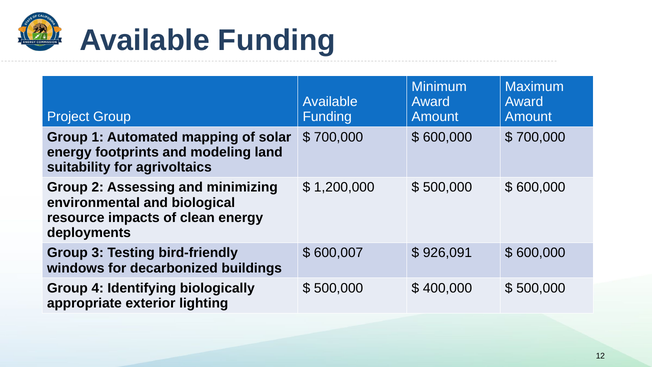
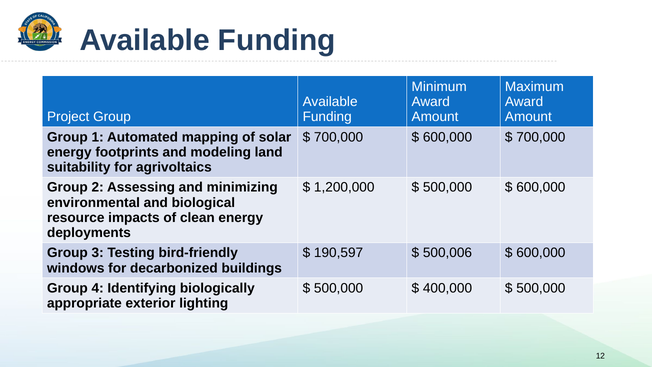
600,007: 600,007 -> 190,597
926,091: 926,091 -> 500,006
